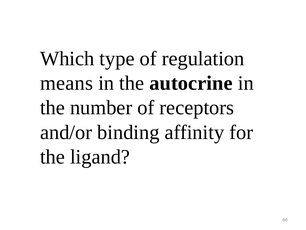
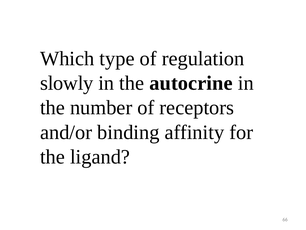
means: means -> slowly
